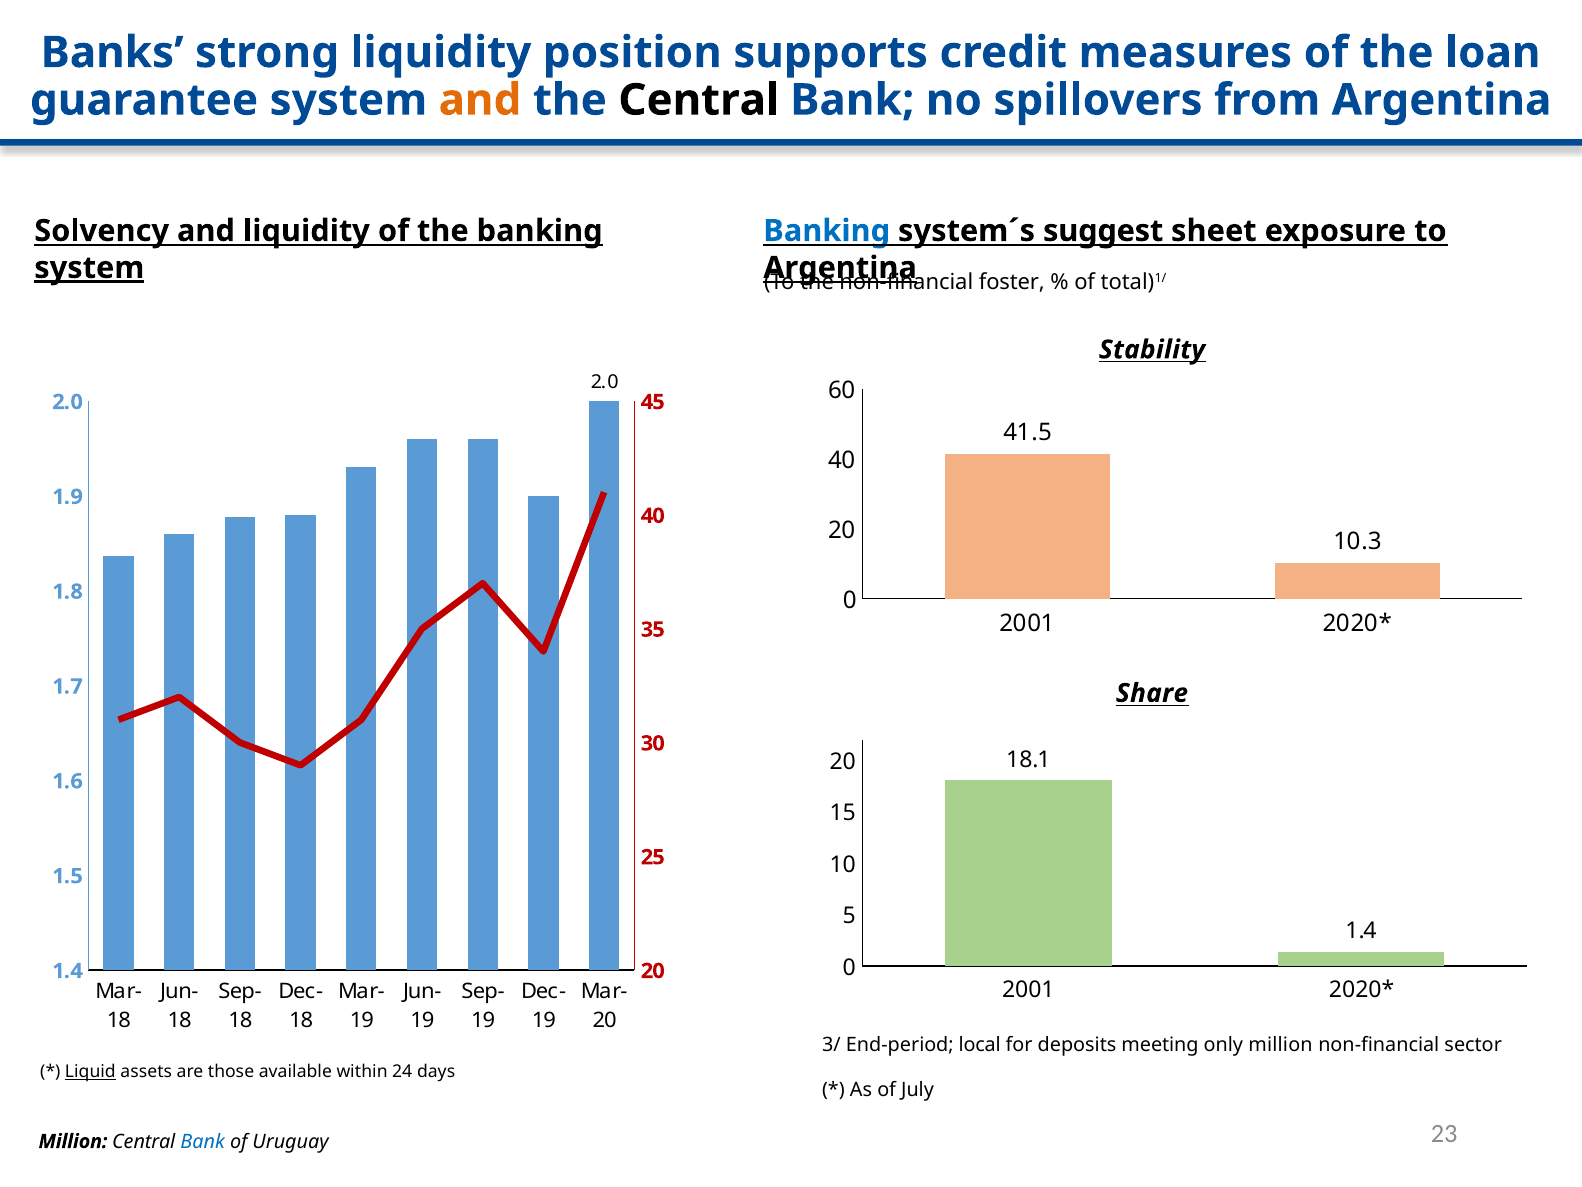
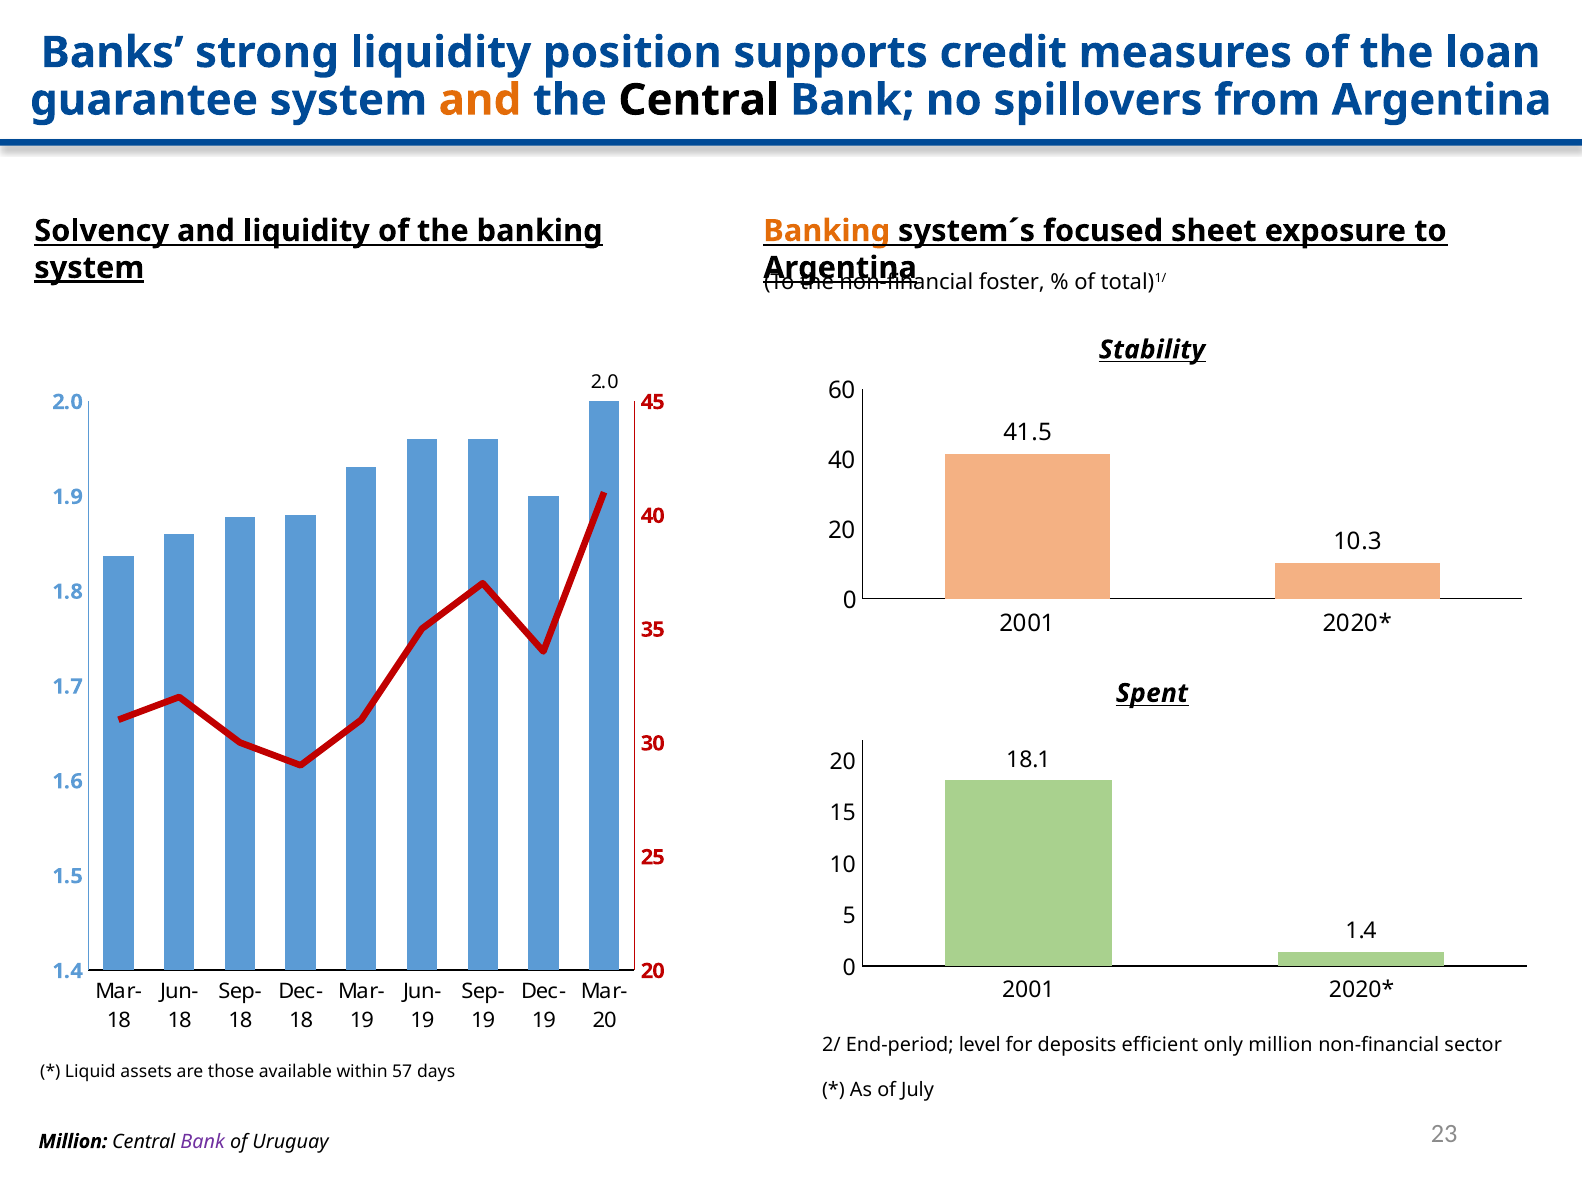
Banking at (827, 231) colour: blue -> orange
suggest: suggest -> focused
Share: Share -> Spent
3/: 3/ -> 2/
local: local -> level
meeting: meeting -> efficient
Liquid underline: present -> none
24: 24 -> 57
Bank at (203, 1141) colour: blue -> purple
